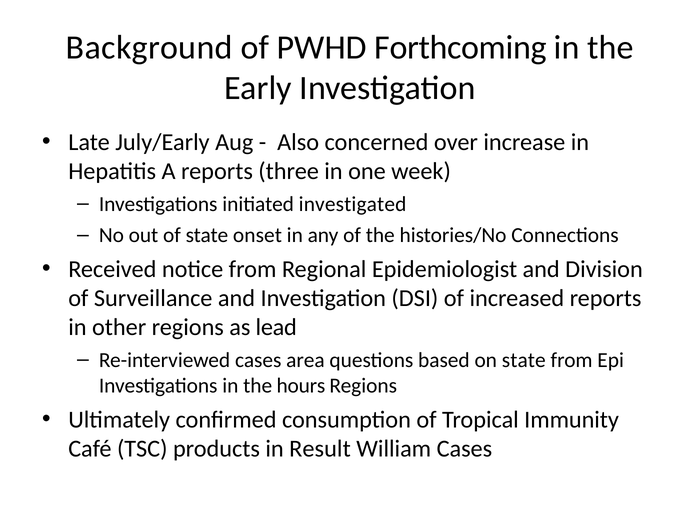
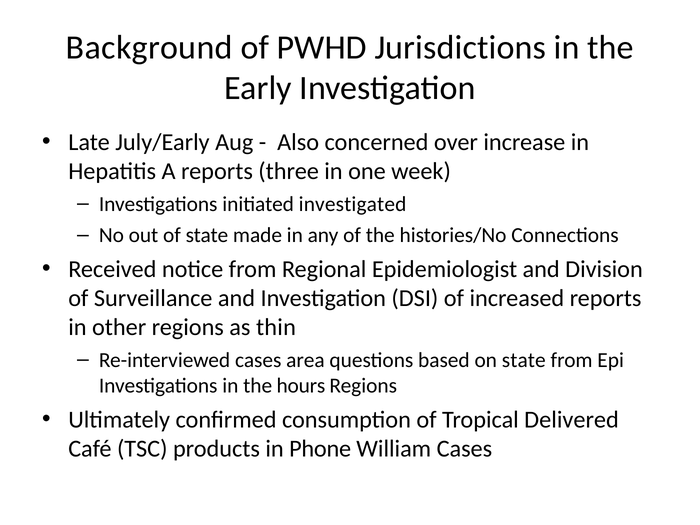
Forthcoming: Forthcoming -> Jurisdictions
onset: onset -> made
lead: lead -> thin
Immunity: Immunity -> Delivered
Result: Result -> Phone
